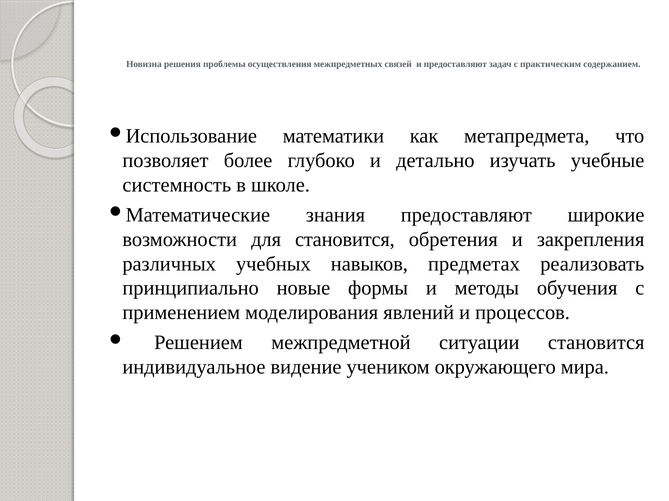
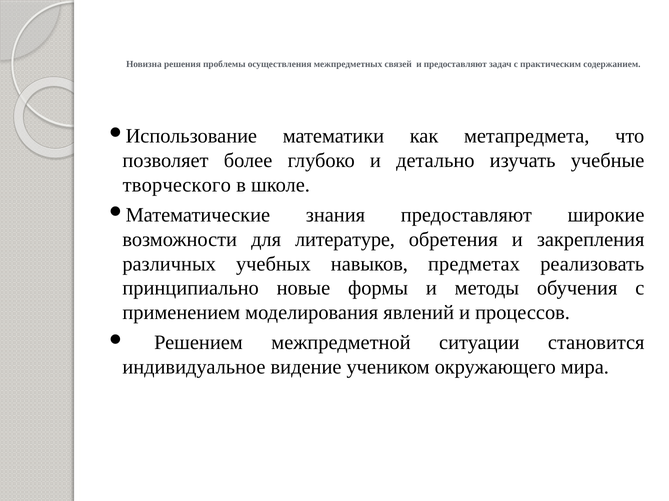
системность: системность -> творческого
для становится: становится -> литературе
